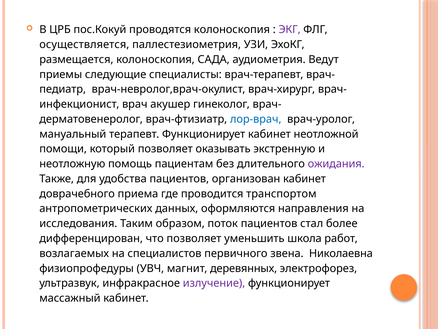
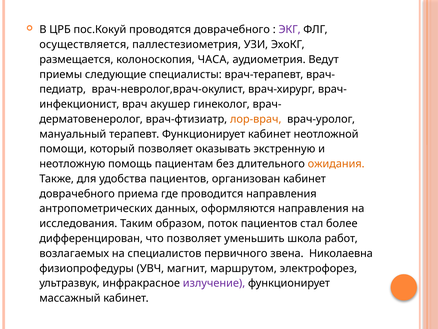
проводятся колоноскопия: колоноскопия -> доврачебного
САДА: САДА -> ЧАСА
лор-врач colour: blue -> orange
ожидания colour: purple -> orange
проводится транспортом: транспортом -> направления
деревянных: деревянных -> маршрутом
